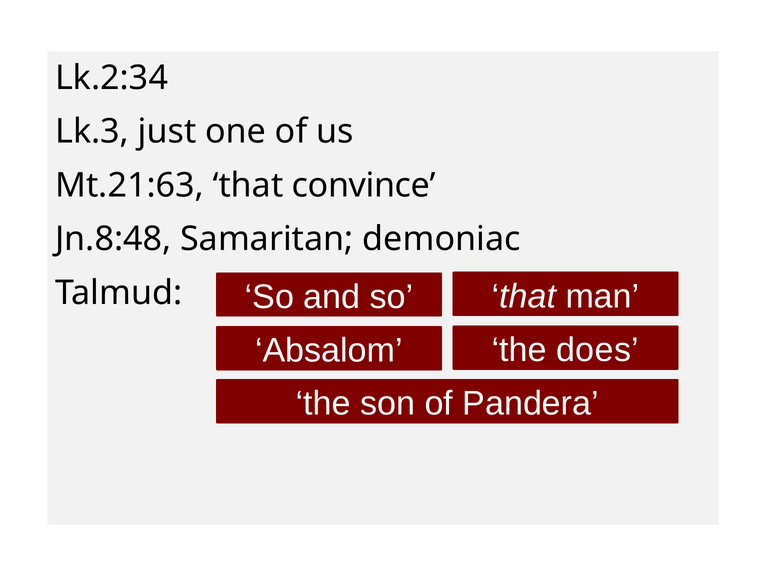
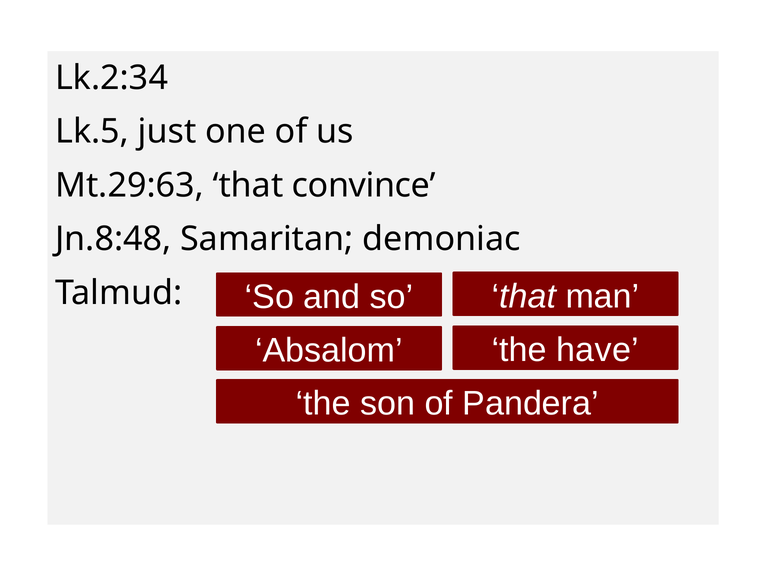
Lk.3: Lk.3 -> Lk.5
Mt.21:63: Mt.21:63 -> Mt.29:63
does: does -> have
